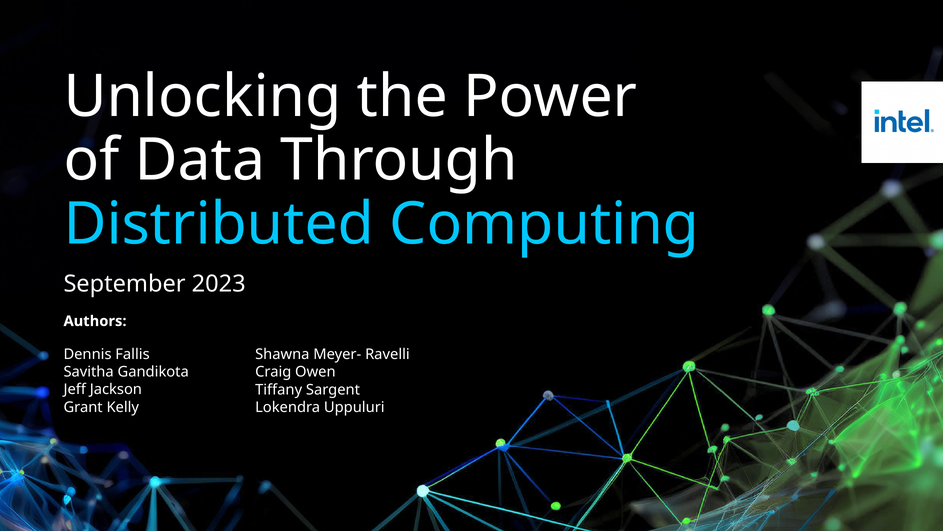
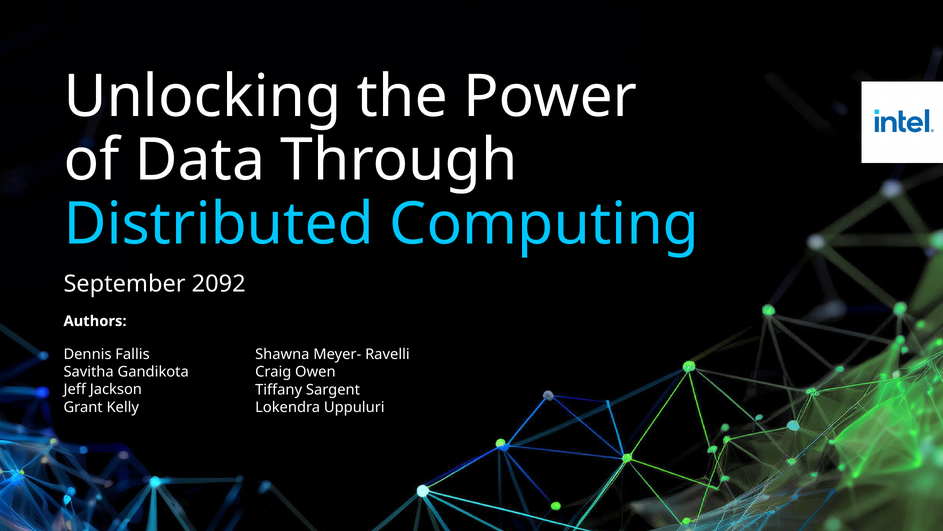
2023: 2023 -> 2092
